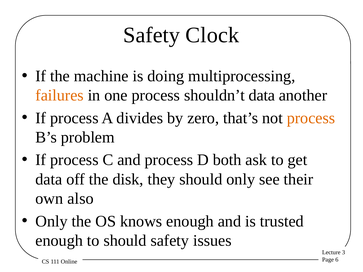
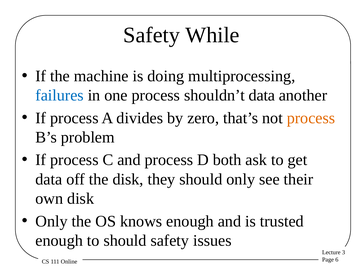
Clock: Clock -> While
failures colour: orange -> blue
own also: also -> disk
